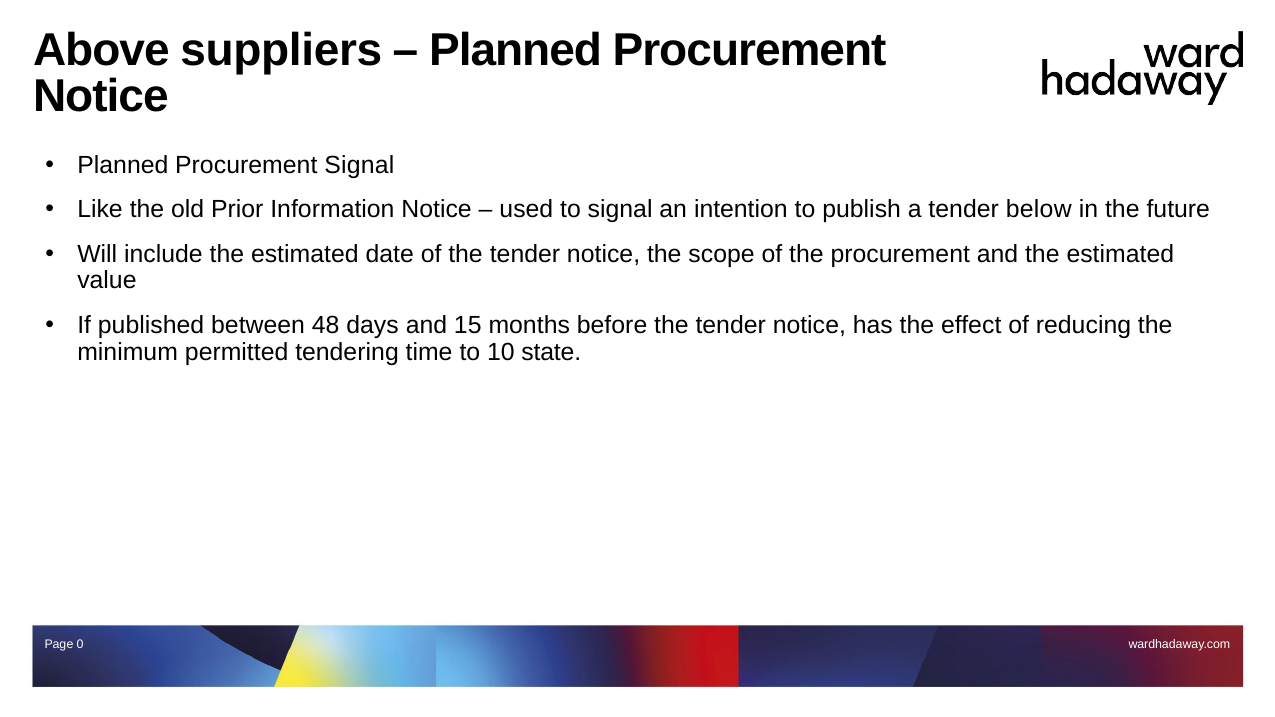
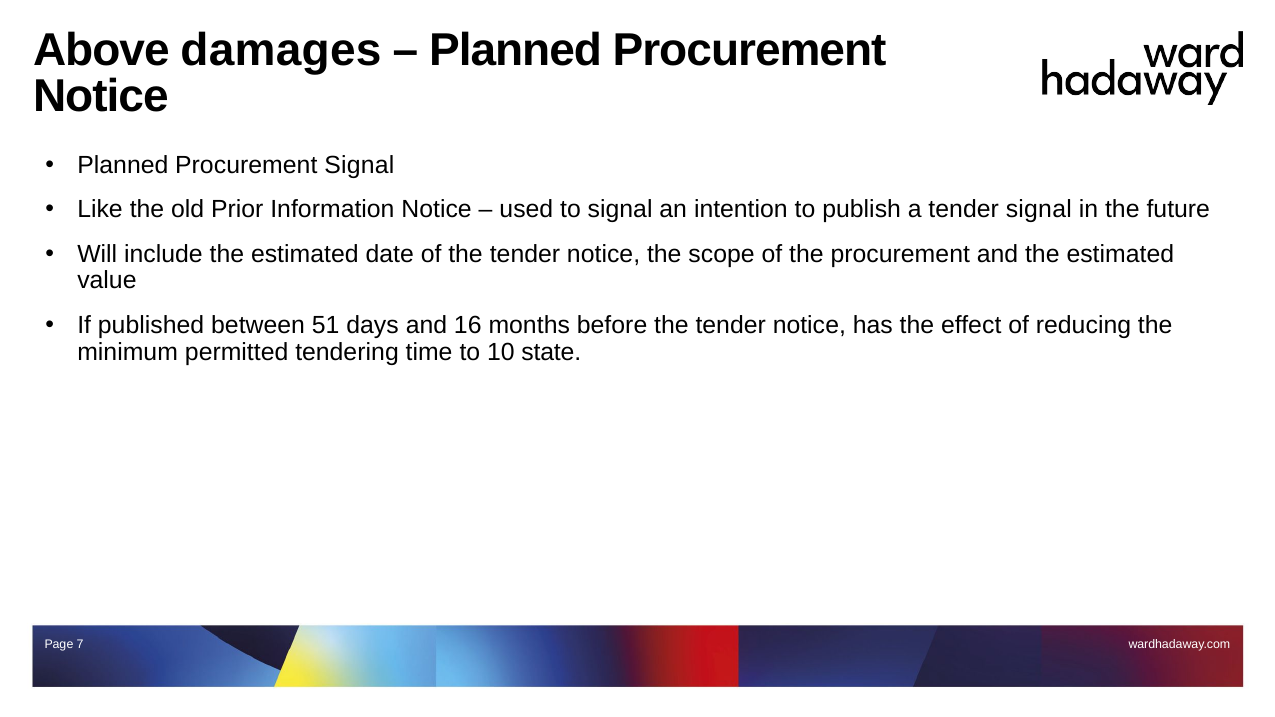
suppliers: suppliers -> damages
tender below: below -> signal
48: 48 -> 51
15: 15 -> 16
0: 0 -> 7
